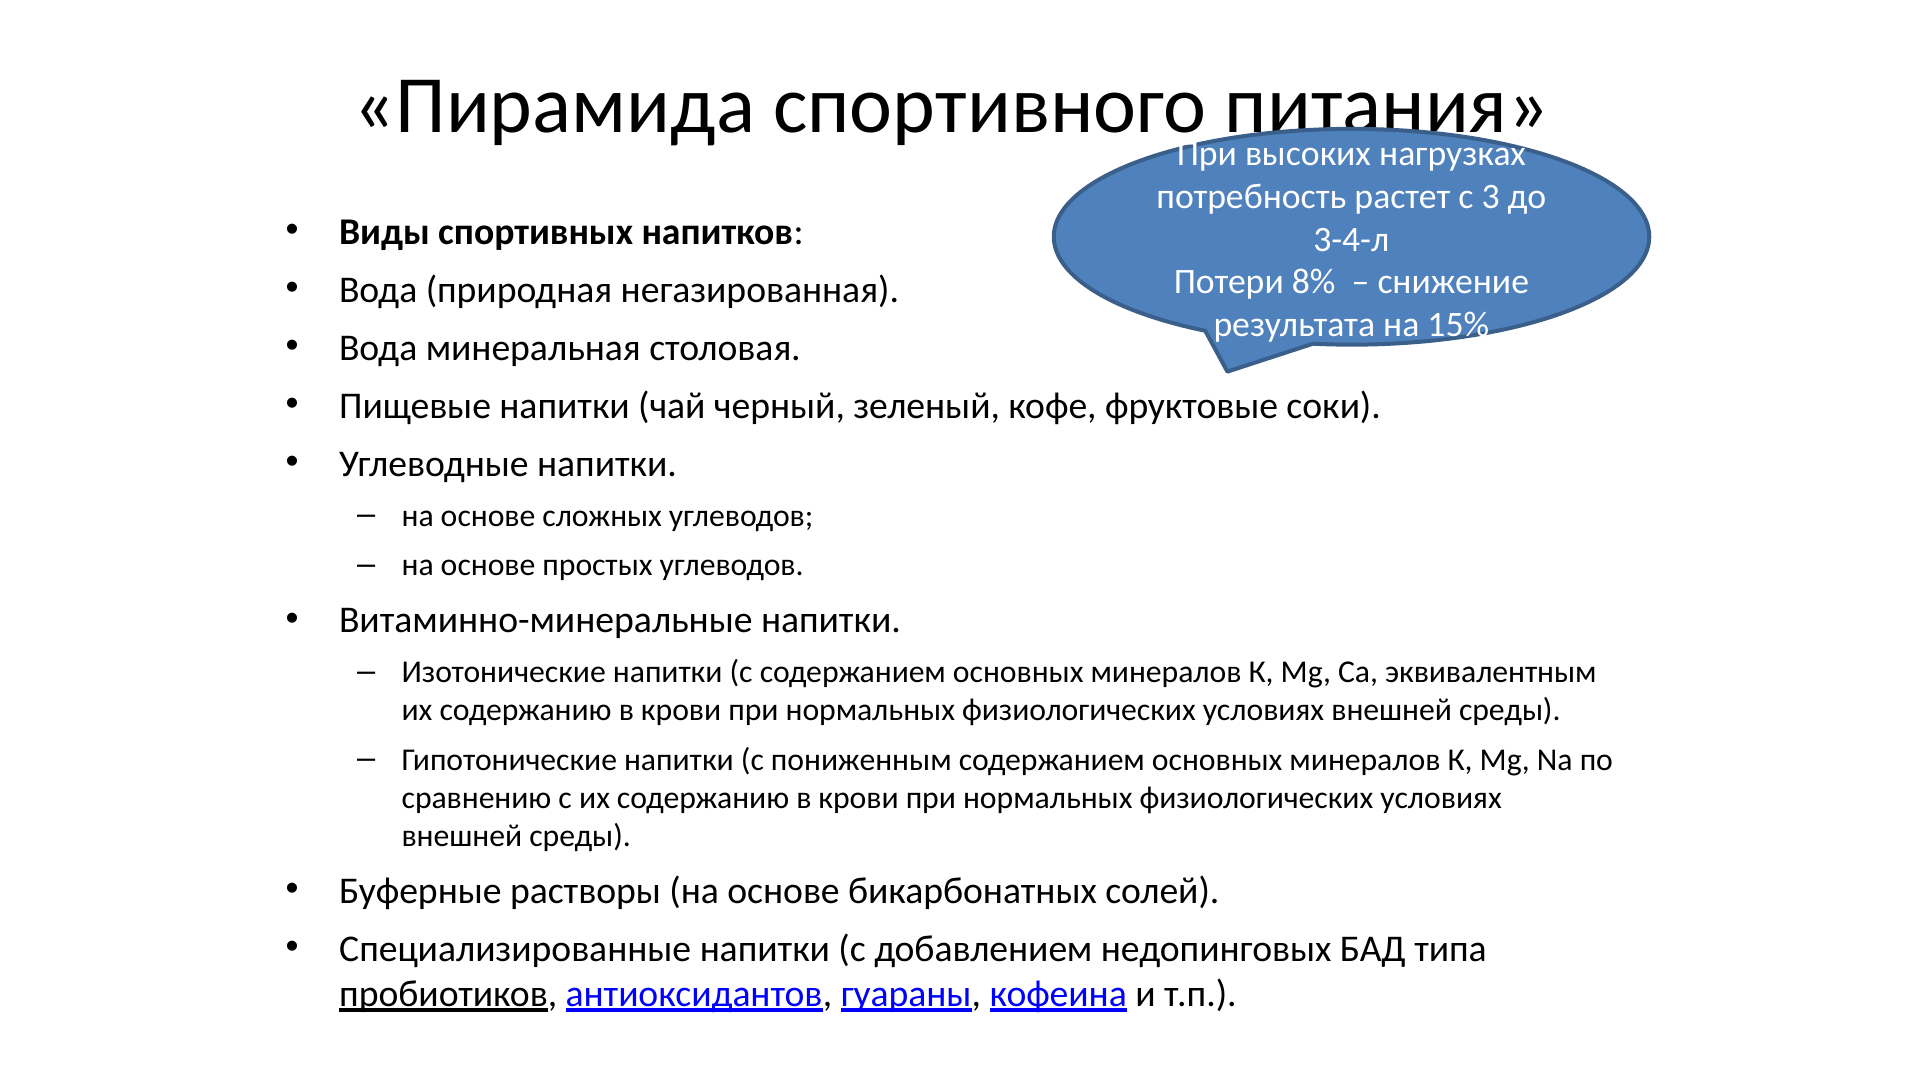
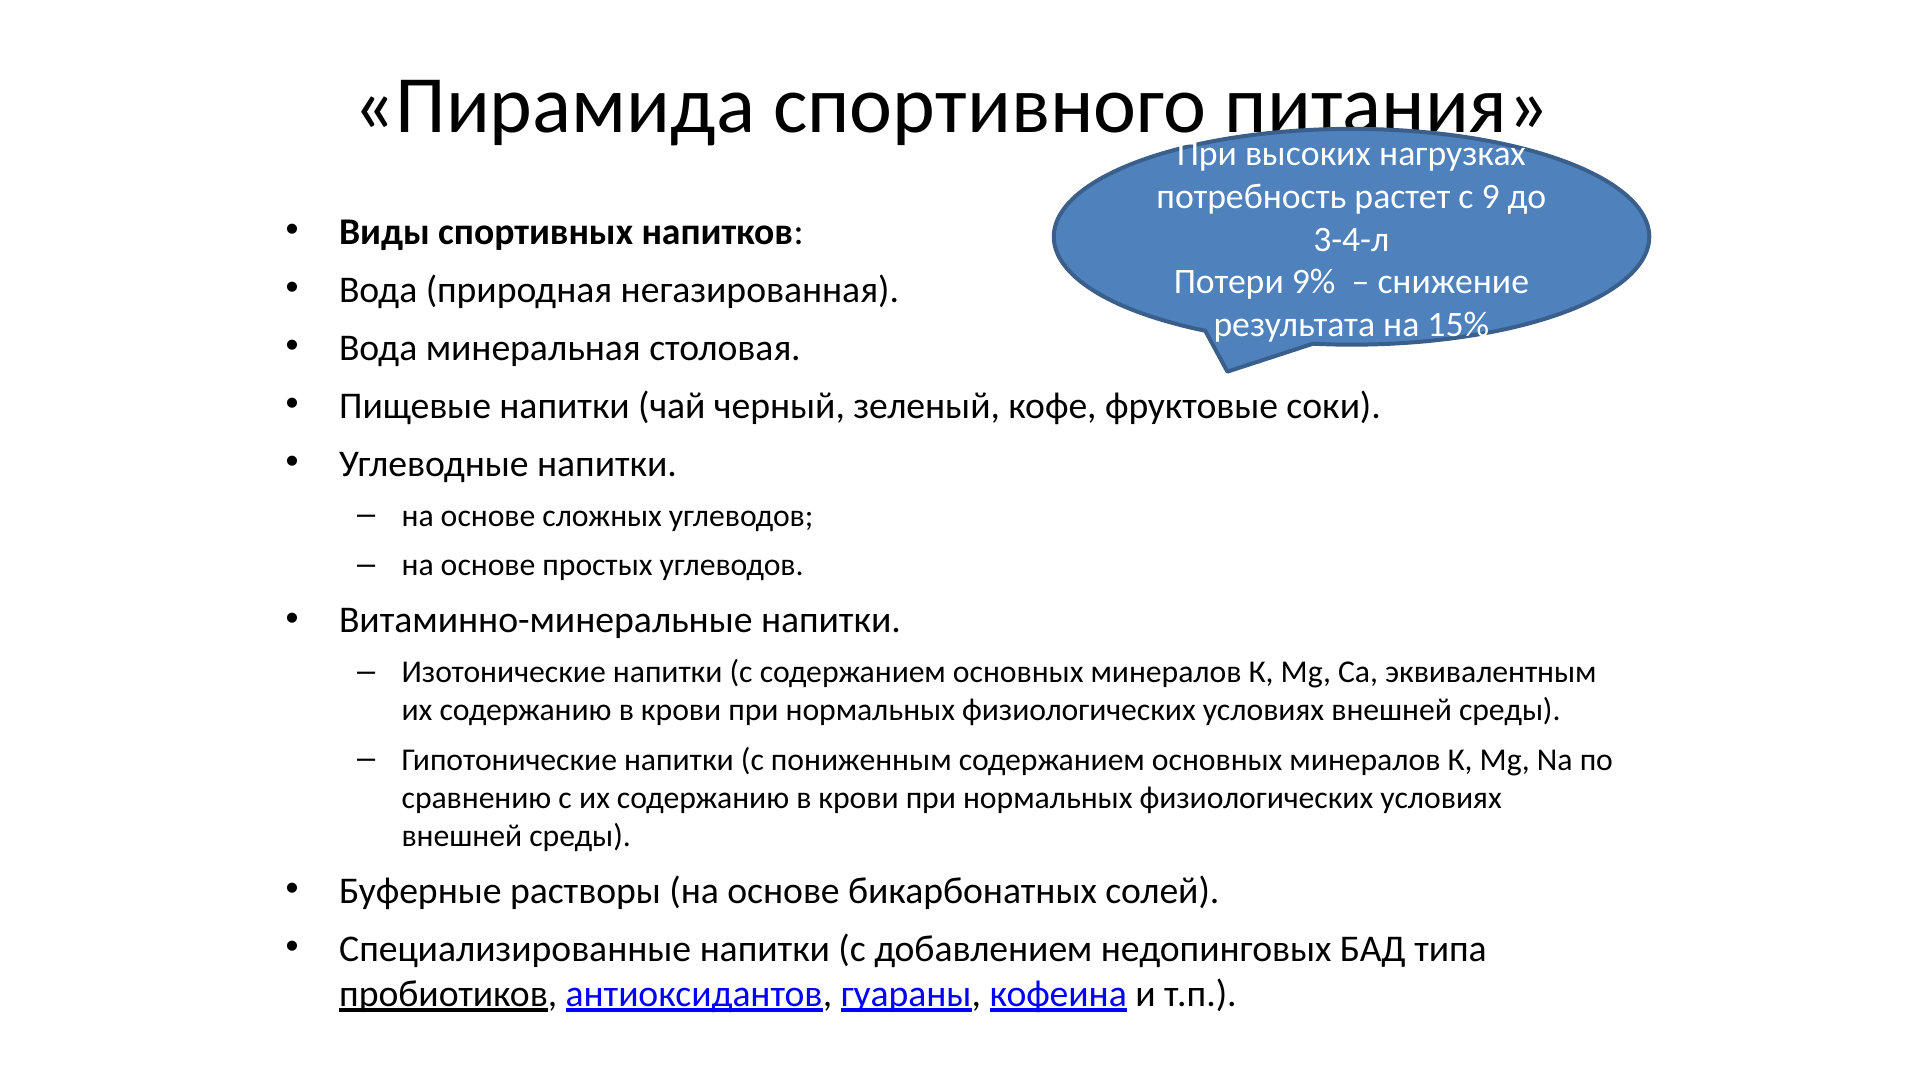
3: 3 -> 9
8%: 8% -> 9%
